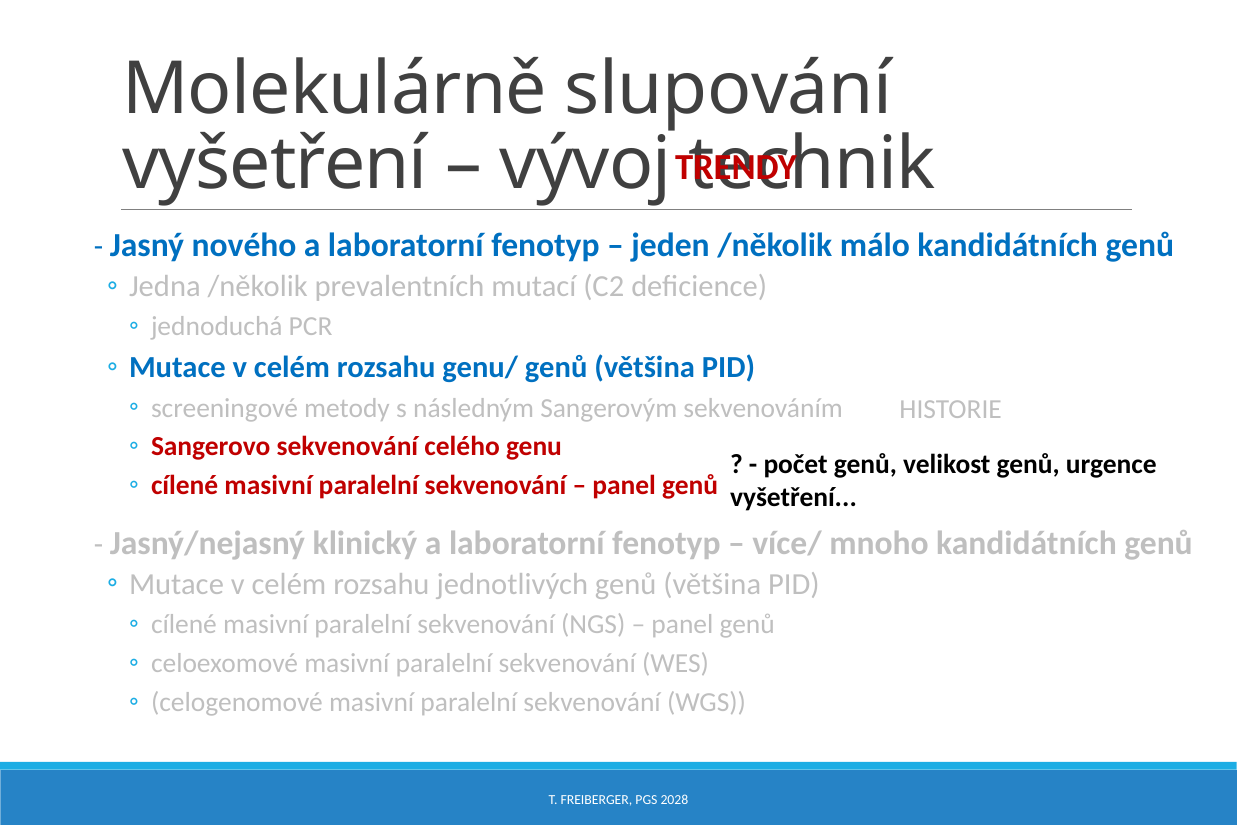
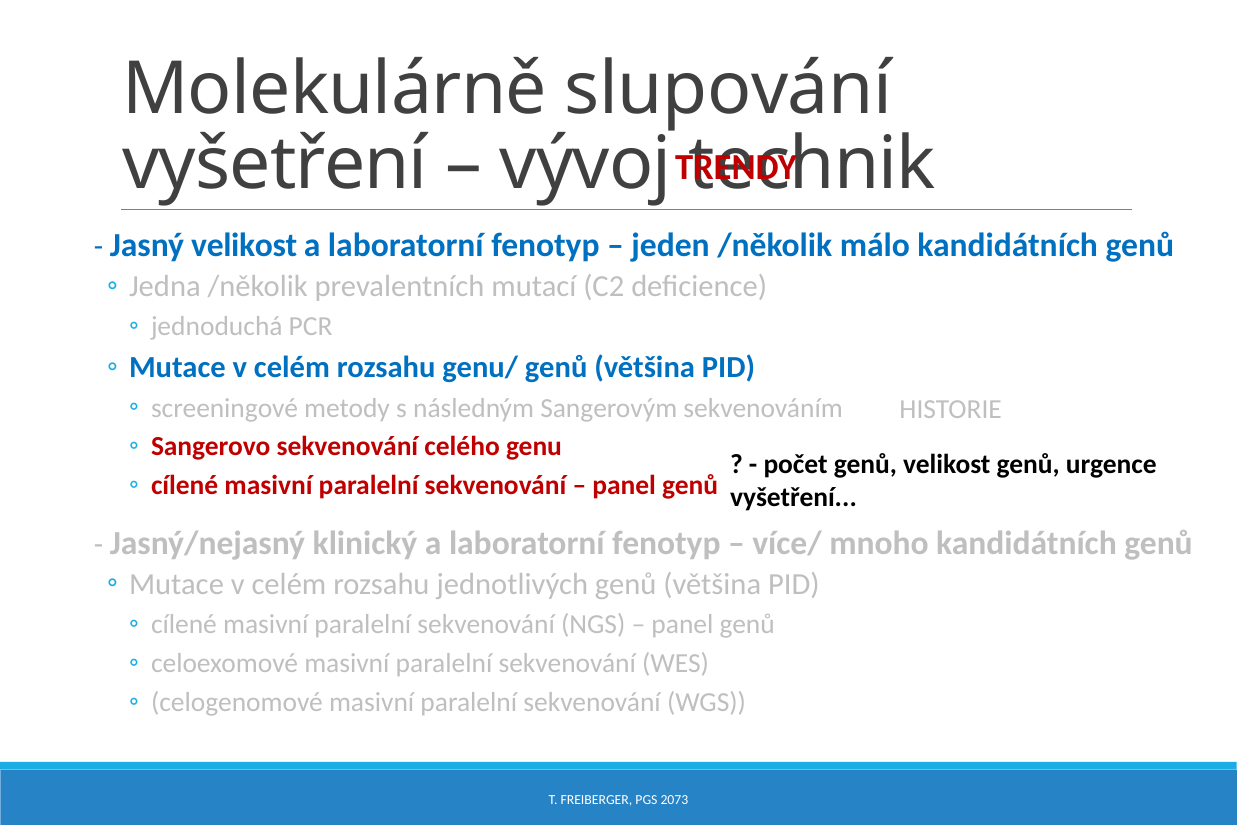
Jasný nového: nového -> velikost
2028: 2028 -> 2073
